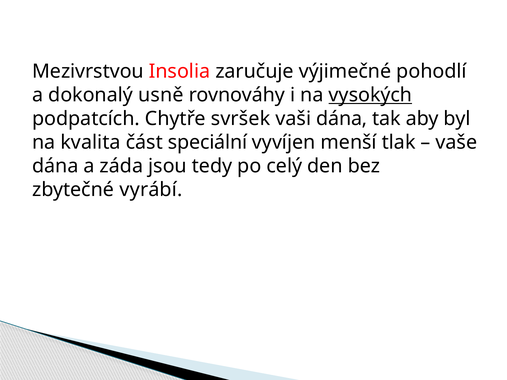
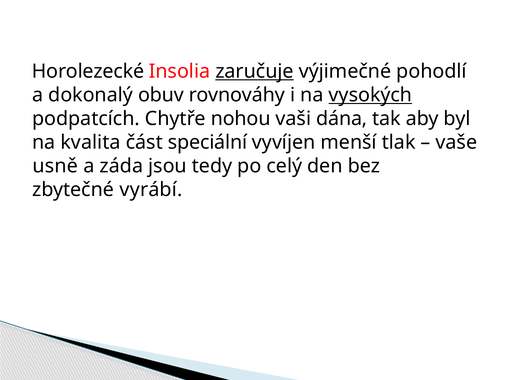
Mezivrstvou: Mezivrstvou -> Horolezecké
zaručuje underline: none -> present
usně: usně -> obuv
svršek: svršek -> nohou
dána at (55, 166): dána -> usně
